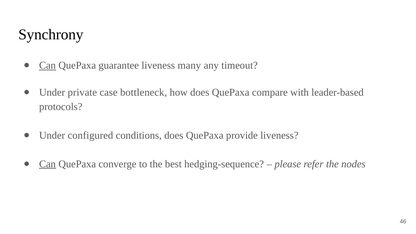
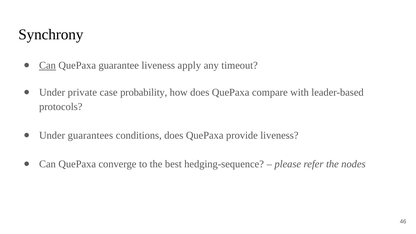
many: many -> apply
bottleneck: bottleneck -> probability
configured: configured -> guarantees
Can at (48, 164) underline: present -> none
